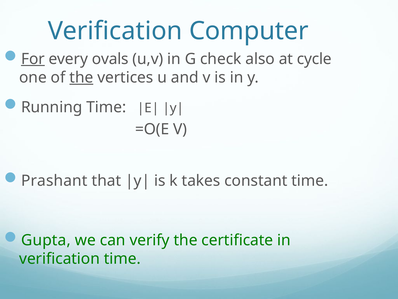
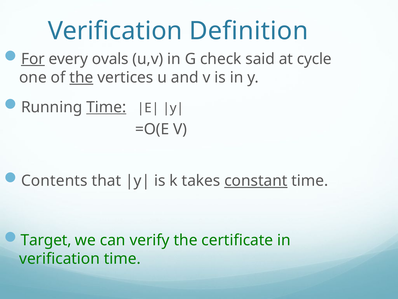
Computer: Computer -> Definition
also: also -> said
Time at (106, 107) underline: none -> present
Prashant: Prashant -> Contents
constant underline: none -> present
Gupta: Gupta -> Target
